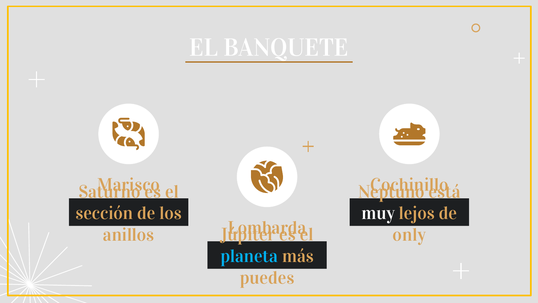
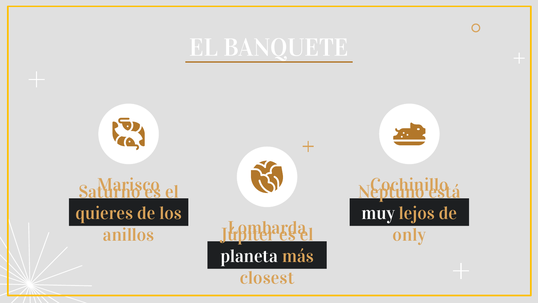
sección: sección -> quieres
planeta colour: light blue -> white
puedes: puedes -> closest
